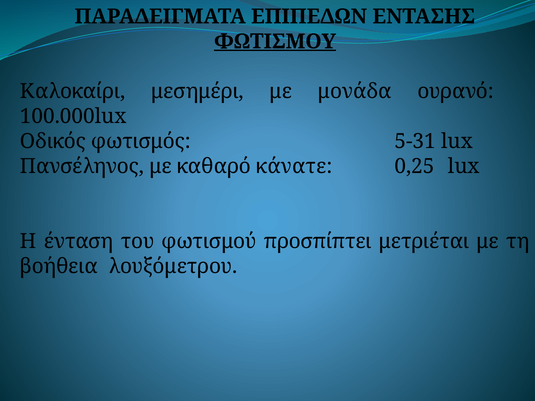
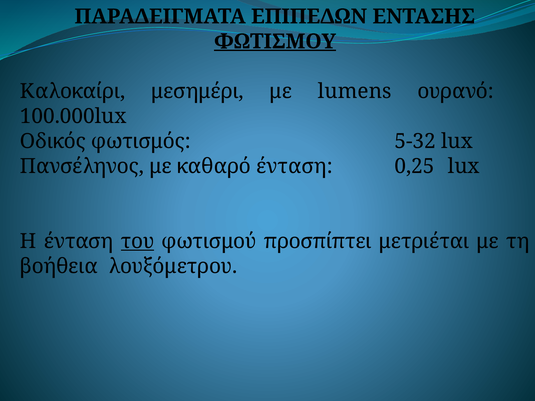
μονάδα: μονάδα -> lumens
5-31: 5-31 -> 5-32
καθαρό κάνατε: κάνατε -> ένταση
του underline: none -> present
